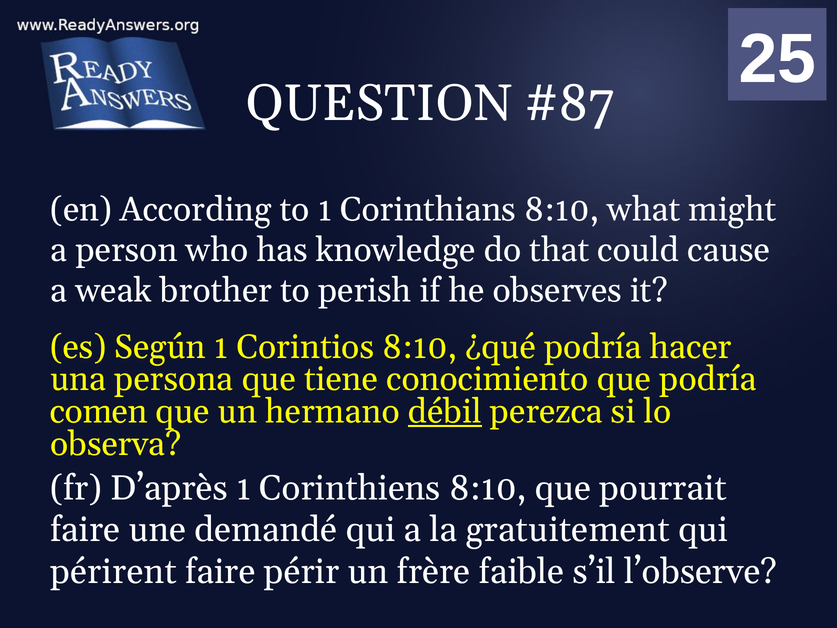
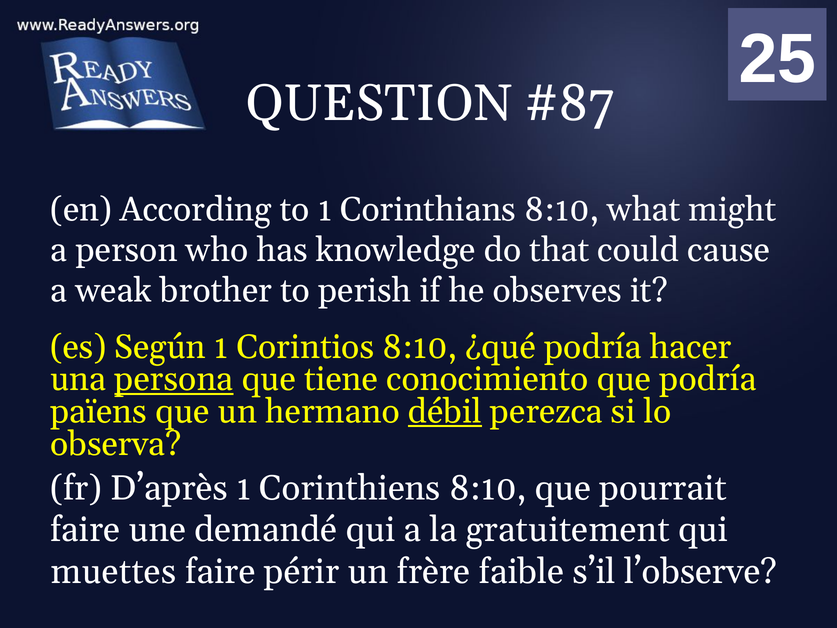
persona underline: none -> present
comen: comen -> païens
périrent: périrent -> muettes
